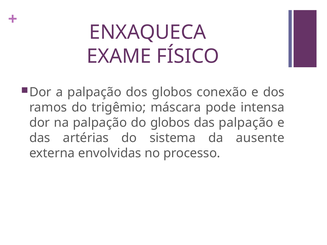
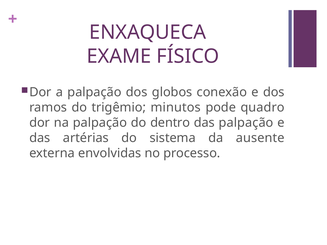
máscara: máscara -> minutos
intensa: intensa -> quadro
do globos: globos -> dentro
